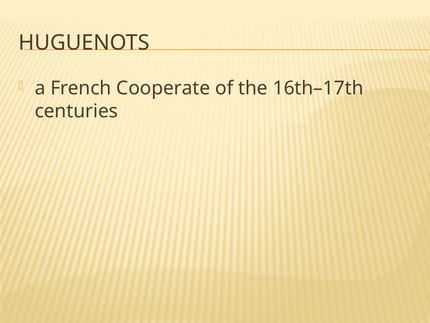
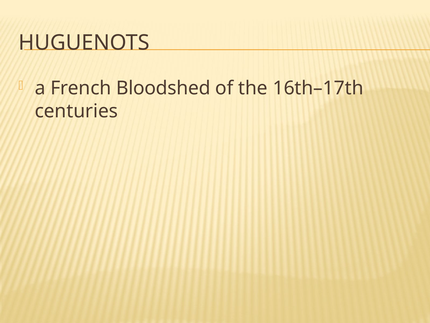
Cooperate: Cooperate -> Bloodshed
